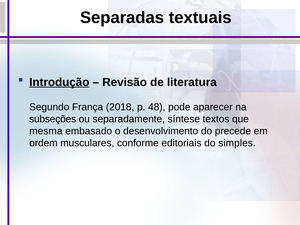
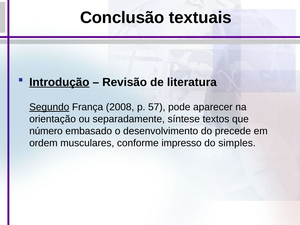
Separadas: Separadas -> Conclusão
Segundo underline: none -> present
2018: 2018 -> 2008
48: 48 -> 57
subseções: subseções -> orientação
mesma: mesma -> número
editoriais: editoriais -> impresso
